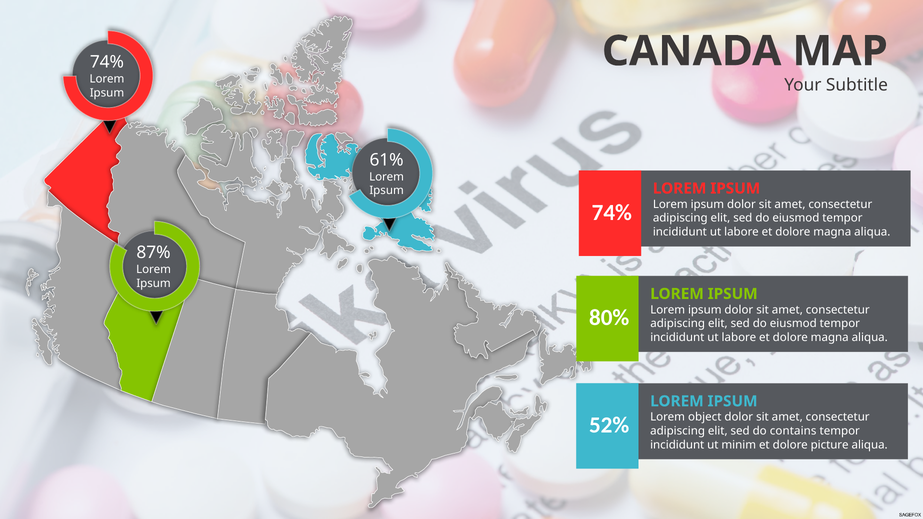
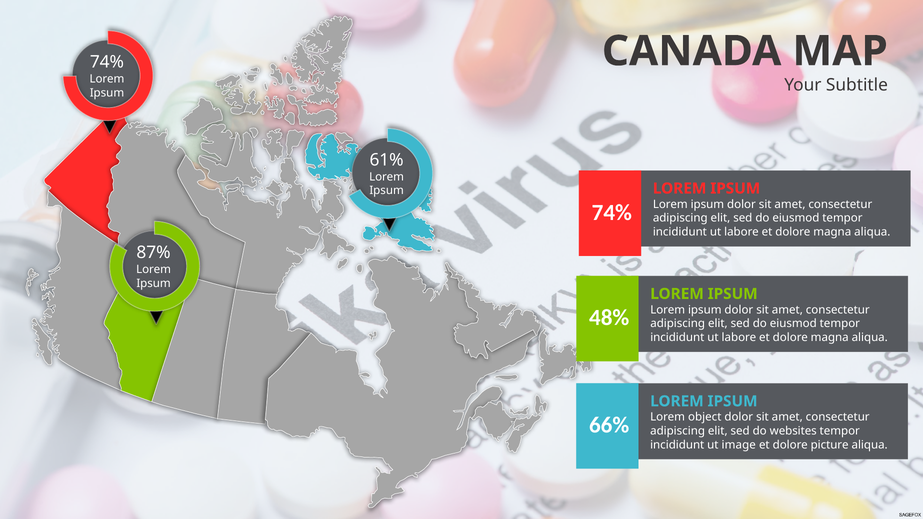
80%: 80% -> 48%
52%: 52% -> 66%
contains: contains -> websites
minim: minim -> image
